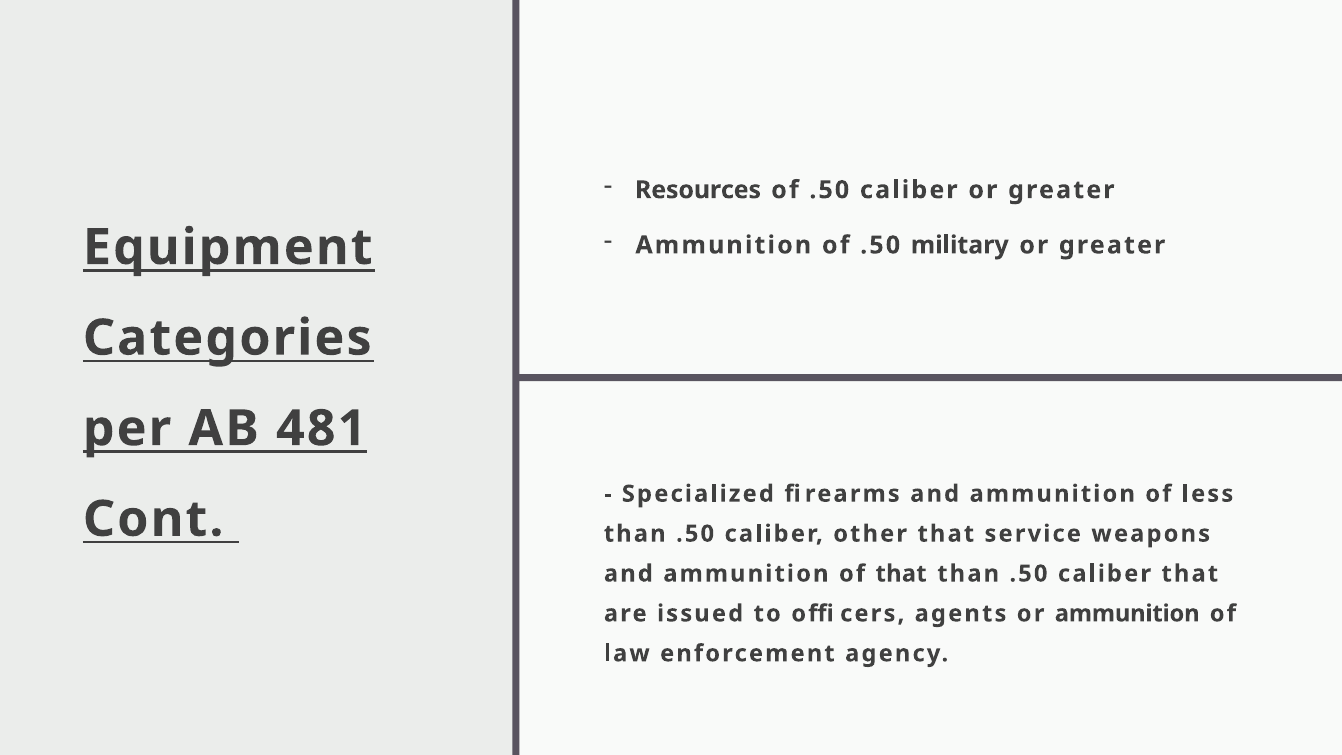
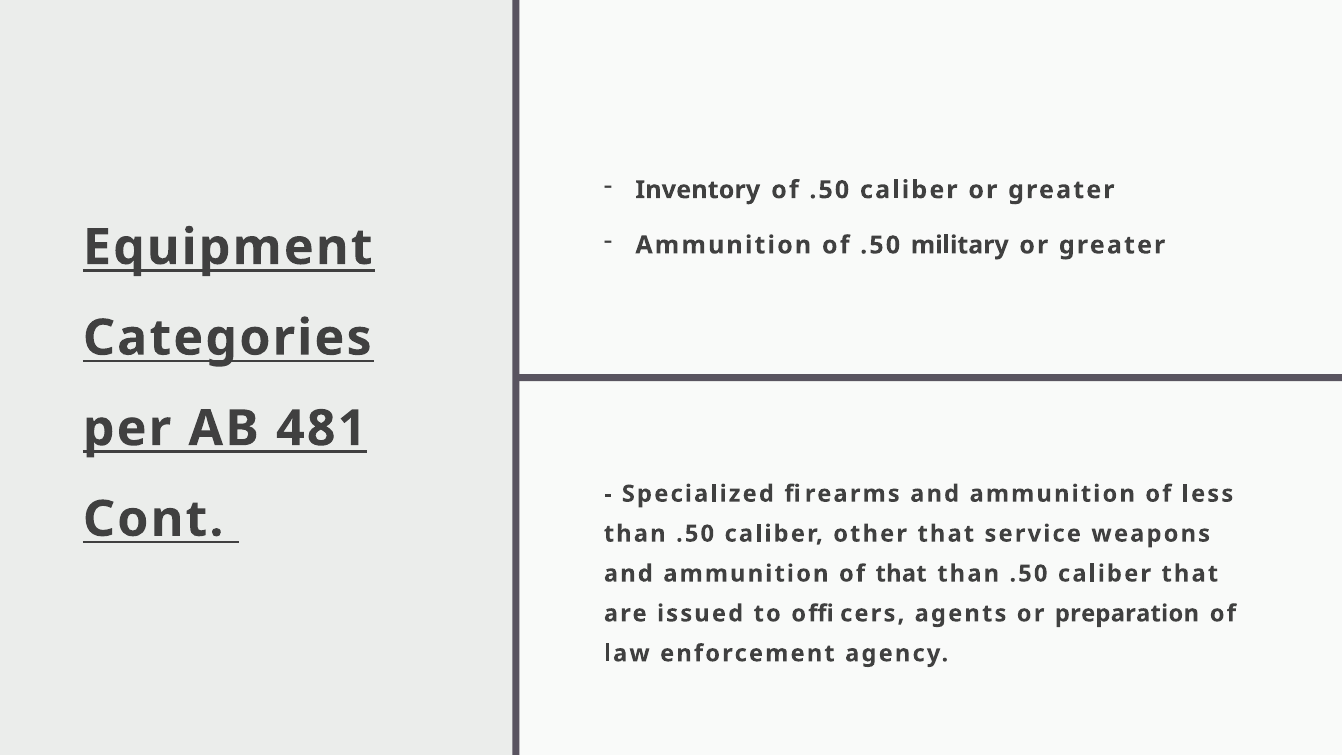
Resources: Resources -> Inventory
or ammunition: ammunition -> preparation
